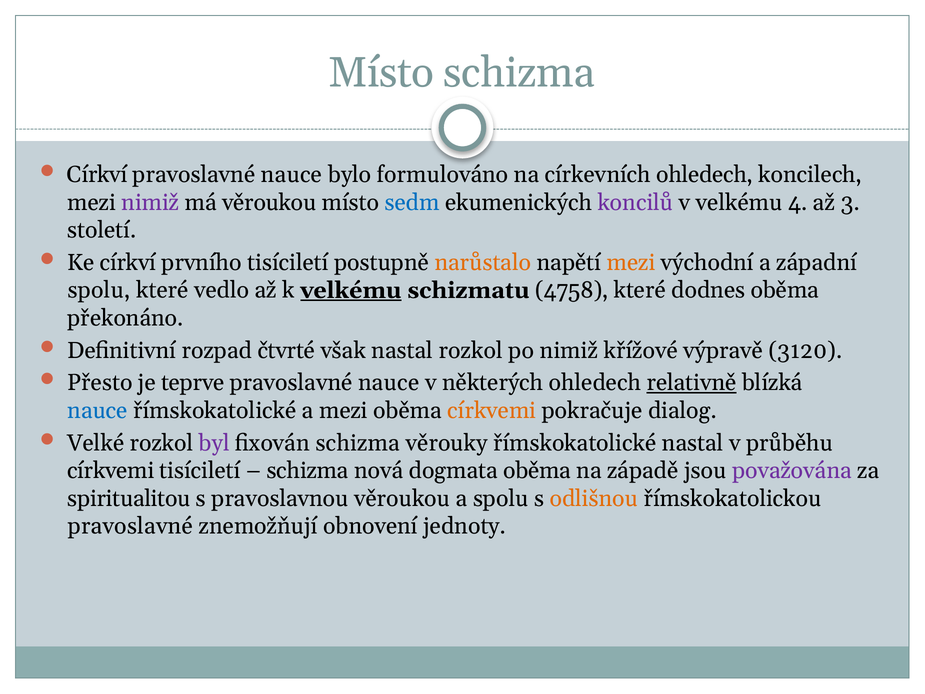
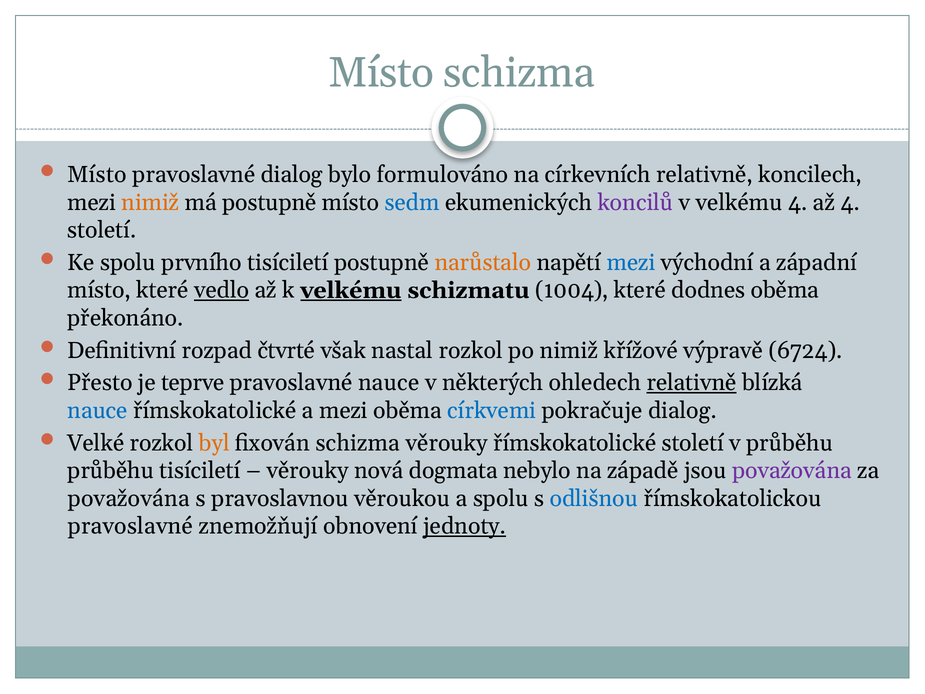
Církví at (97, 175): Církví -> Místo
nauce at (292, 175): nauce -> dialog
církevních ohledech: ohledech -> relativně
nimiž at (150, 202) colour: purple -> orange
má věroukou: věroukou -> postupně
až 3: 3 -> 4
Ke církví: církví -> spolu
mezi at (631, 262) colour: orange -> blue
spolu at (99, 290): spolu -> místo
vedlo underline: none -> present
4758: 4758 -> 1004
3120: 3120 -> 6724
církvemi at (492, 410) colour: orange -> blue
byl colour: purple -> orange
římskokatolické nastal: nastal -> století
církvemi at (111, 471): církvemi -> průběhu
schizma at (308, 471): schizma -> věrouky
dogmata oběma: oběma -> nebylo
spiritualitou at (129, 498): spiritualitou -> považována
odlišnou colour: orange -> blue
jednoty underline: none -> present
